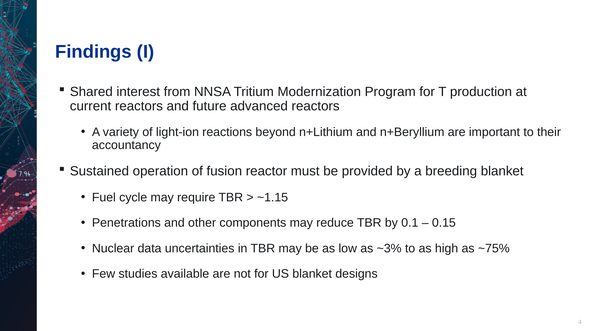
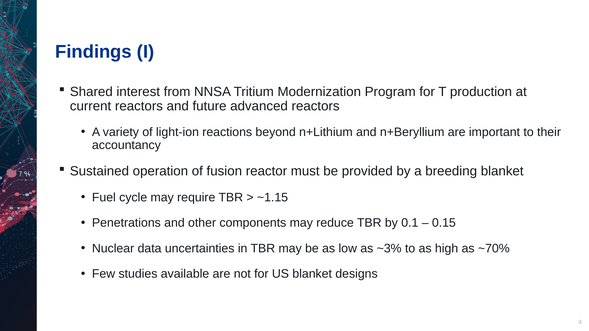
~75%: ~75% -> ~70%
